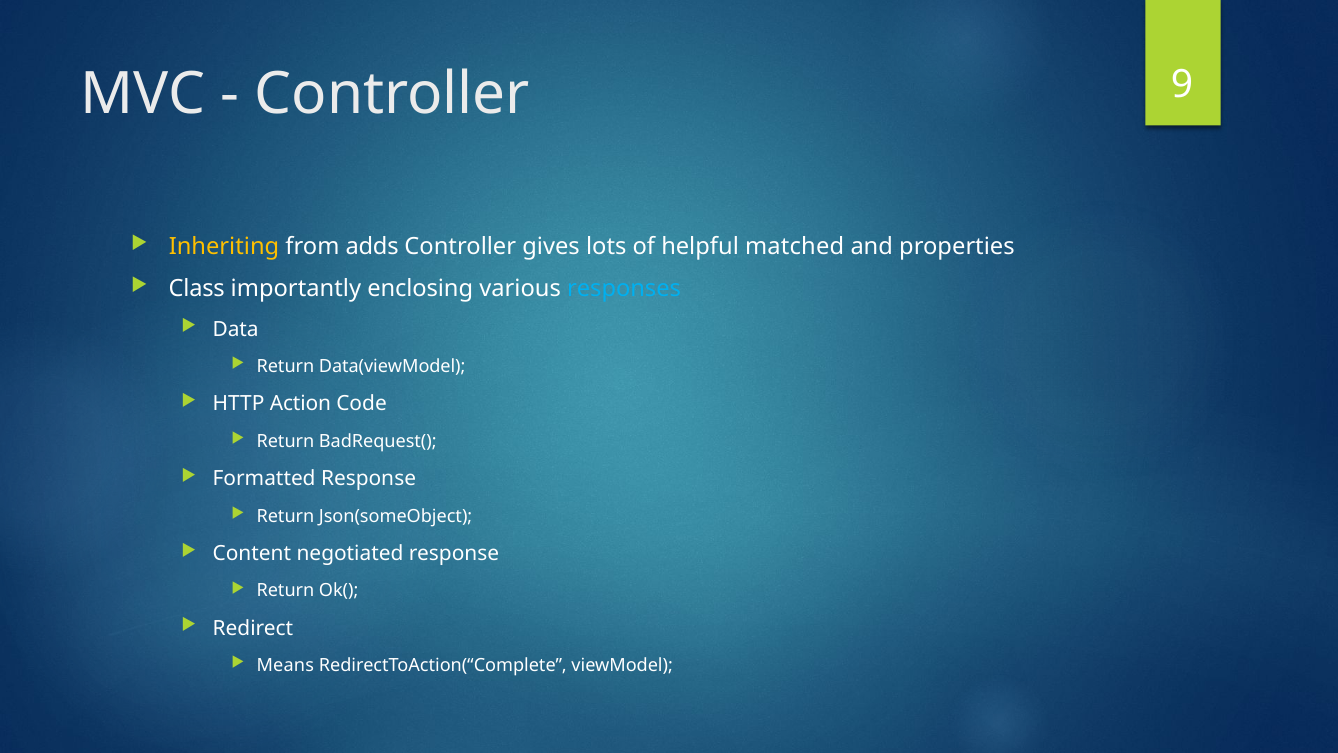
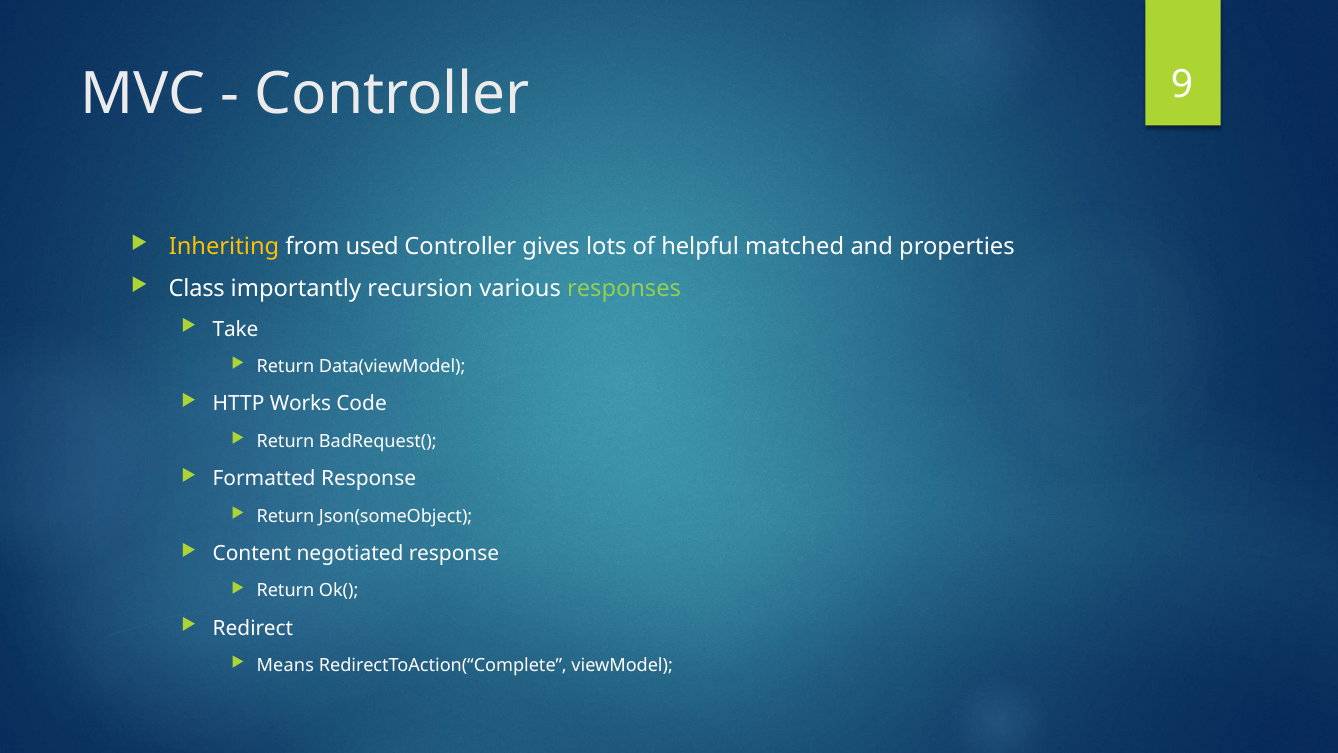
adds: adds -> used
enclosing: enclosing -> recursion
responses colour: light blue -> light green
Data: Data -> Take
Action: Action -> Works
